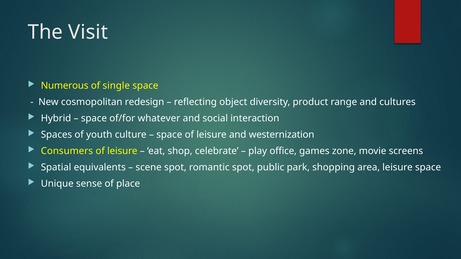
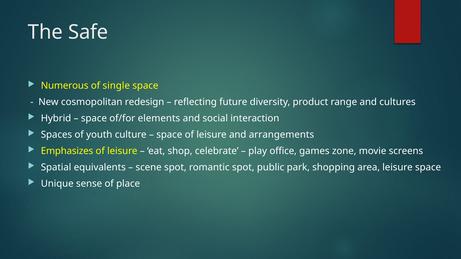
Visit: Visit -> Safe
object: object -> future
whatever: whatever -> elements
westernization: westernization -> arrangements
Consumers: Consumers -> Emphasizes
